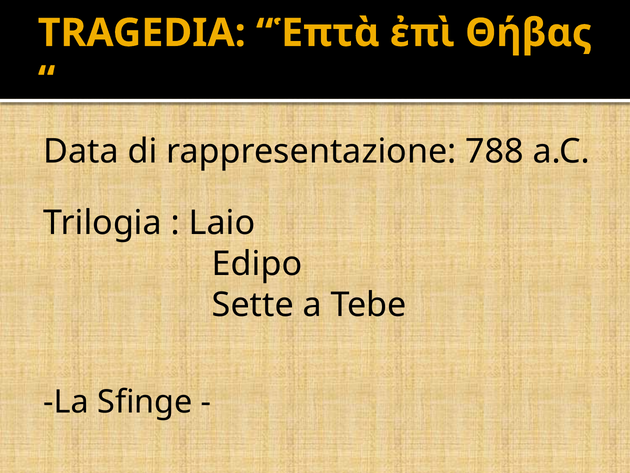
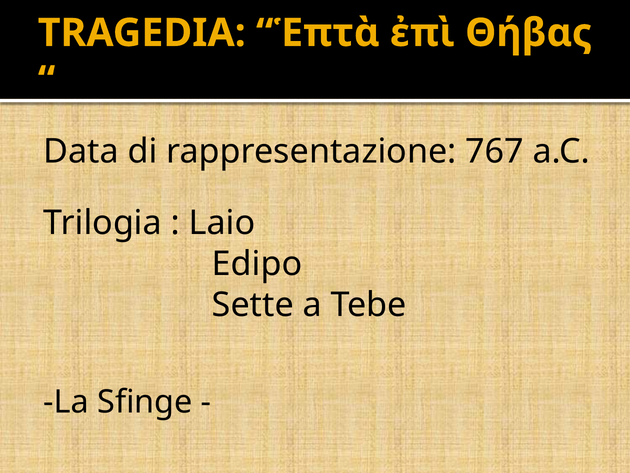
788: 788 -> 767
